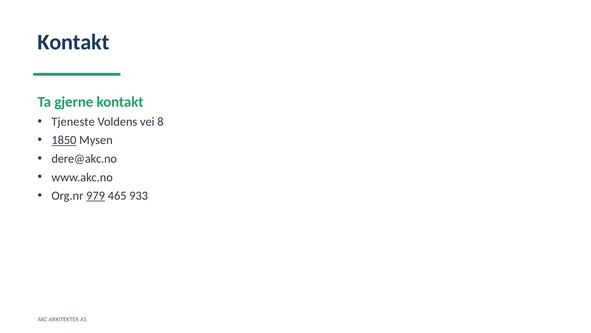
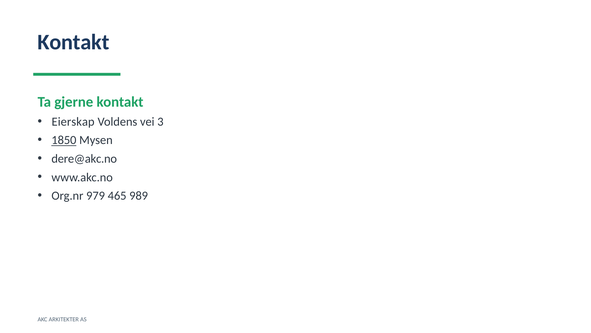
Tjeneste: Tjeneste -> Eierskap
8: 8 -> 3
979 underline: present -> none
933: 933 -> 989
